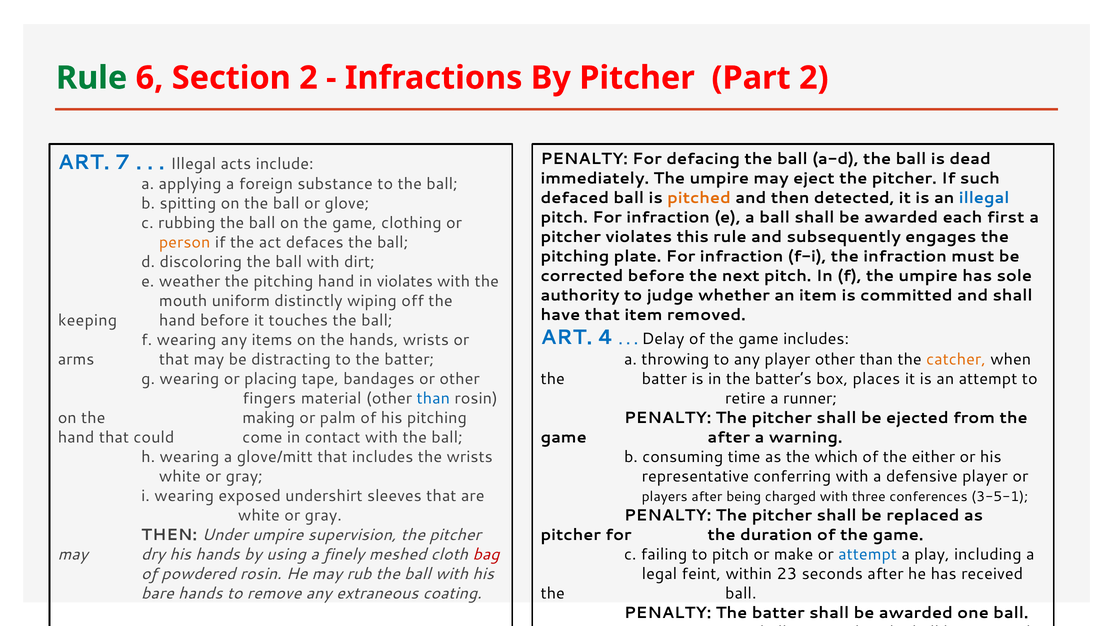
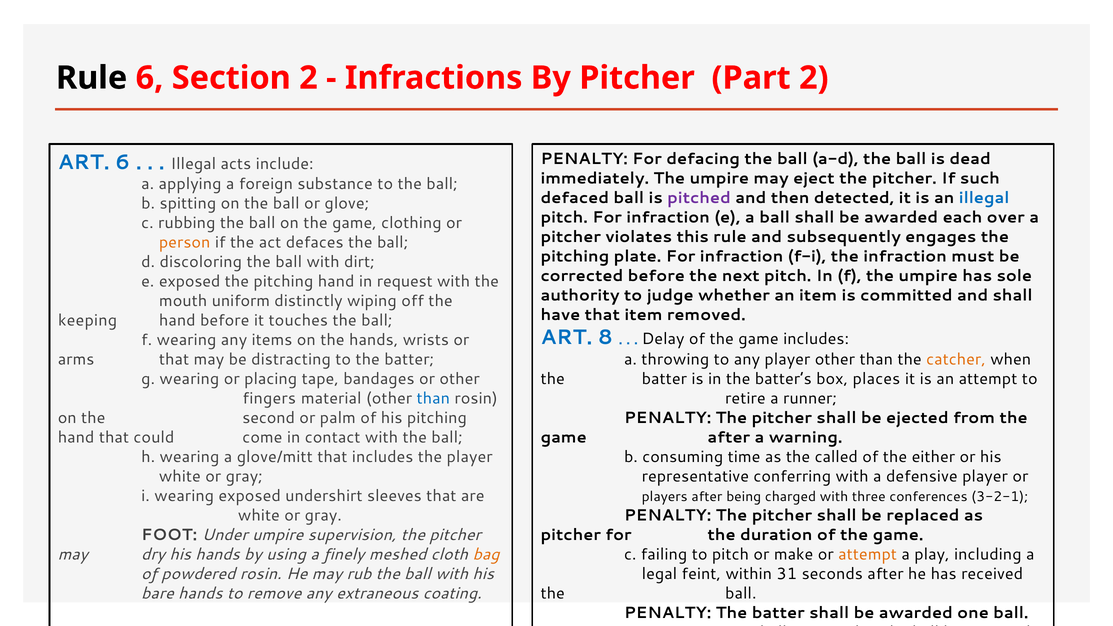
Rule at (92, 78) colour: green -> black
ART 7: 7 -> 6
pitched colour: orange -> purple
first: first -> over
e weather: weather -> exposed
in violates: violates -> request
4: 4 -> 8
making: making -> second
the wrists: wrists -> player
which: which -> called
3-5-1: 3-5-1 -> 3-2-1
THEN at (169, 535): THEN -> FOOT
attempt at (868, 554) colour: blue -> orange
bag colour: red -> orange
23: 23 -> 31
